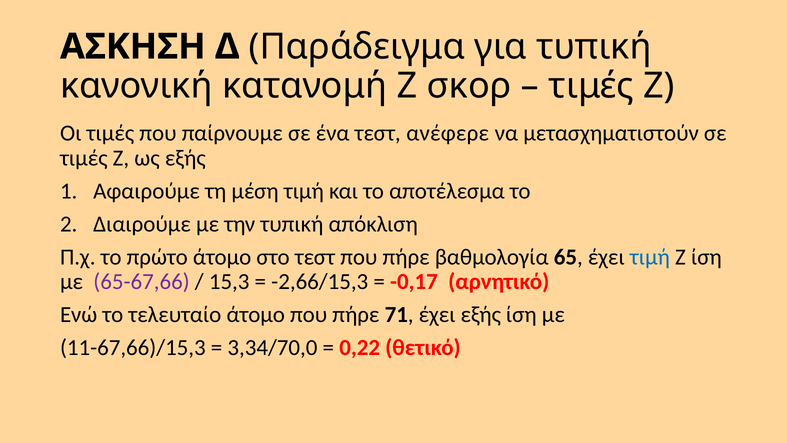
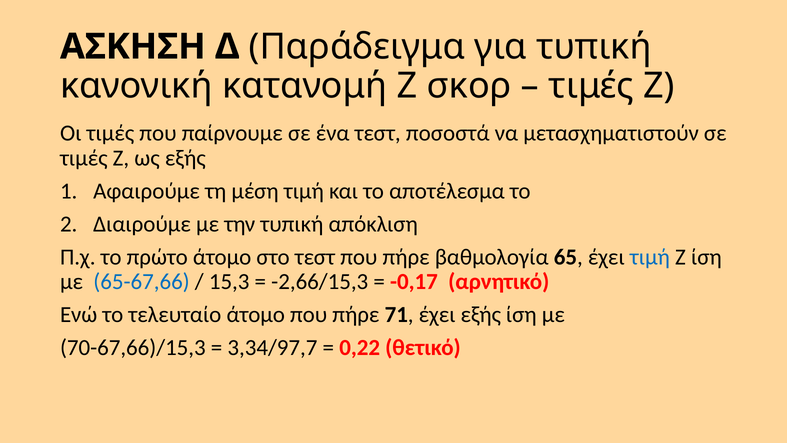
ανέφερε: ανέφερε -> ποσοστά
65-67,66 colour: purple -> blue
11-67,66)/15,3: 11-67,66)/15,3 -> 70-67,66)/15,3
3,34/70,0: 3,34/70,0 -> 3,34/97,7
